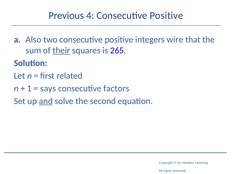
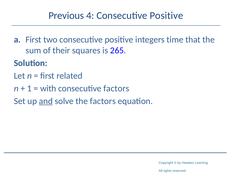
a Also: Also -> First
wire: wire -> time
their underline: present -> none
says: says -> with
the second: second -> factors
